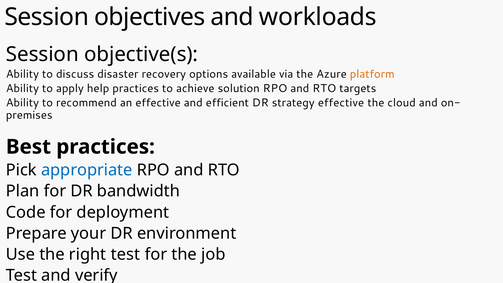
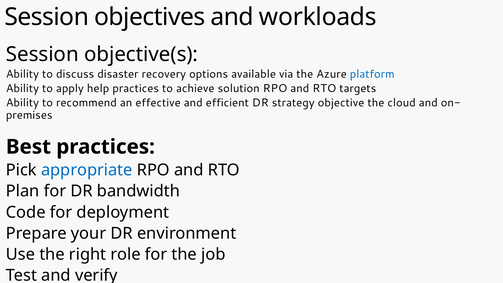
platform colour: orange -> blue
strategy effective: effective -> objective
right test: test -> role
